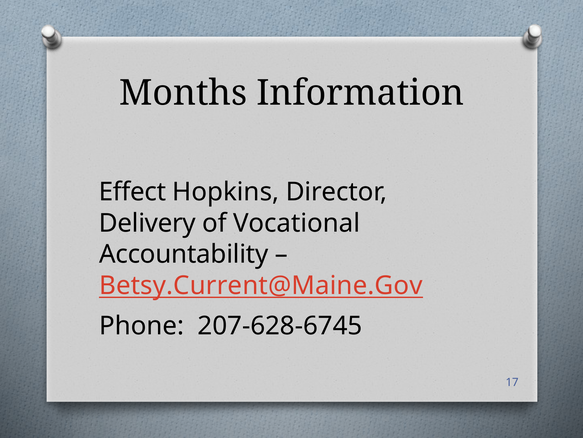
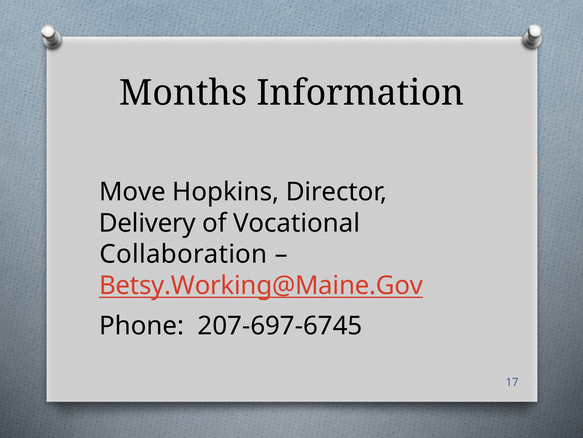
Effect: Effect -> Move
Accountability: Accountability -> Collaboration
Betsy.Current@Maine.Gov: Betsy.Current@Maine.Gov -> Betsy.Working@Maine.Gov
207-628-6745: 207-628-6745 -> 207-697-6745
